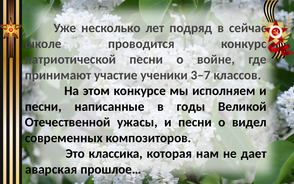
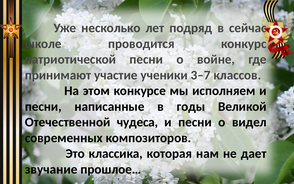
ужасы: ужасы -> чудеса
аварская: аварская -> звучание
